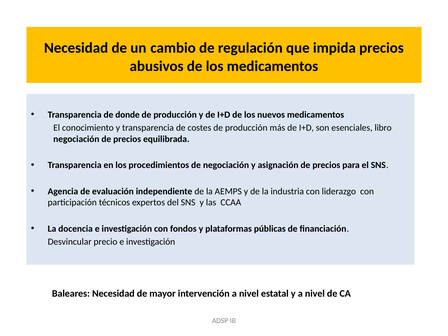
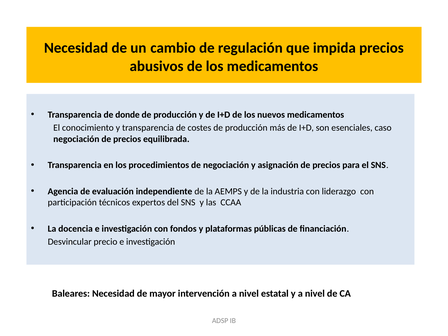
libro: libro -> caso
